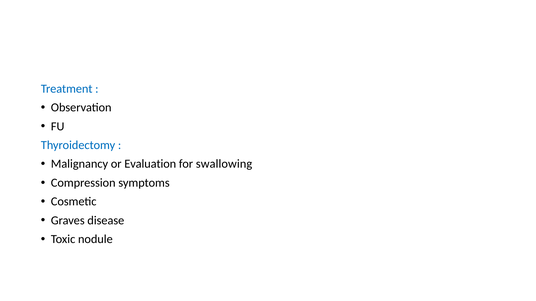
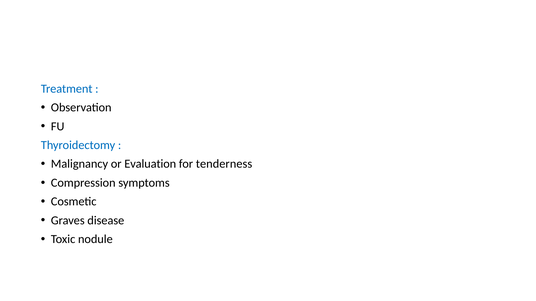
swallowing: swallowing -> tenderness
